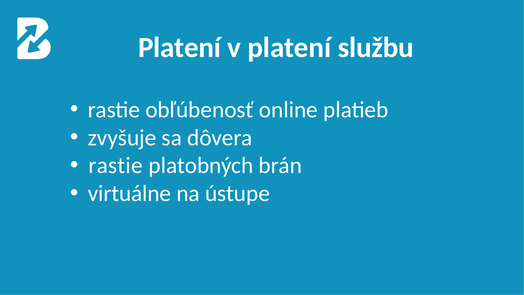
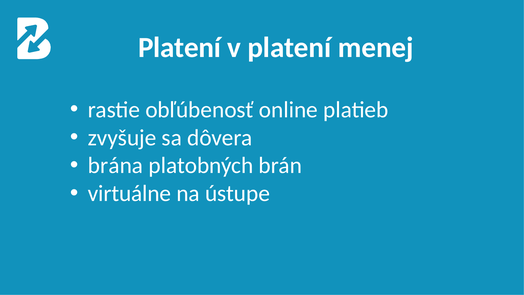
službu: službu -> menej
rastie at (115, 166): rastie -> brána
